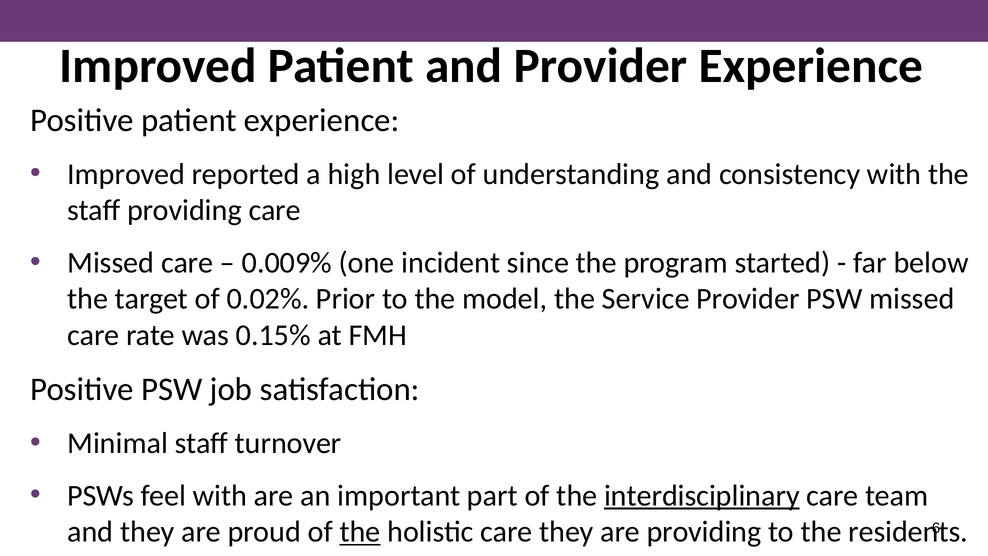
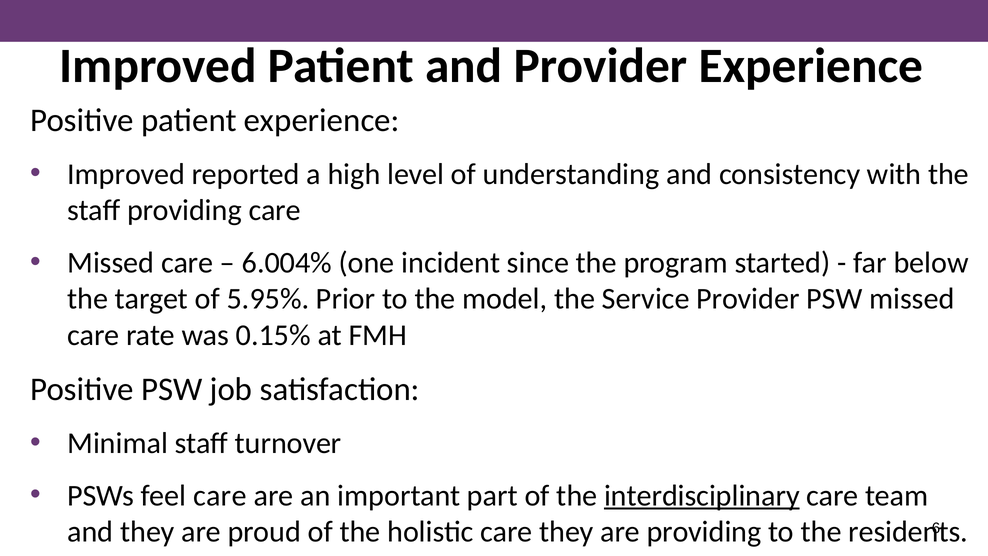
0.009%: 0.009% -> 6.004%
0.02%: 0.02% -> 5.95%
feel with: with -> care
the at (360, 532) underline: present -> none
